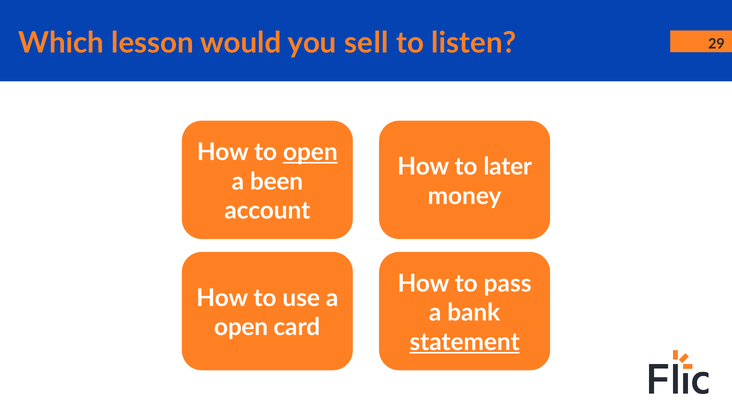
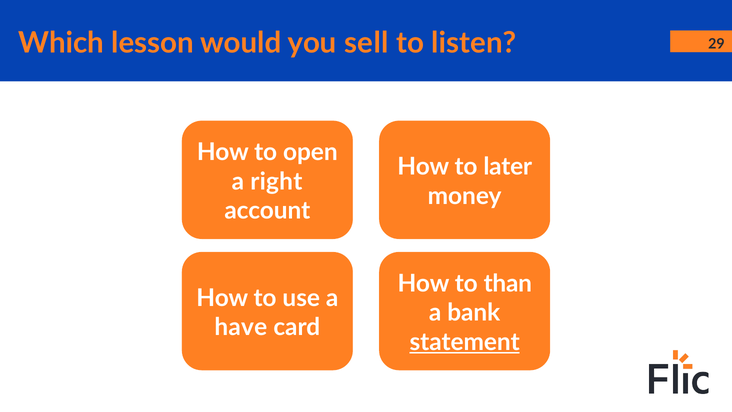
open at (310, 152) underline: present -> none
been: been -> right
pass: pass -> than
open at (241, 327): open -> have
